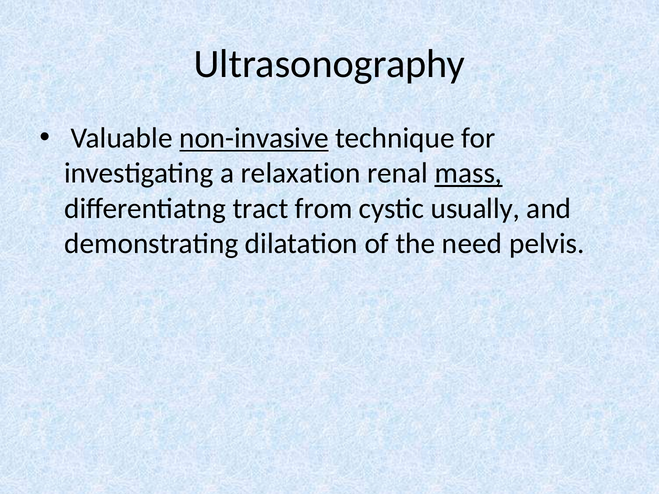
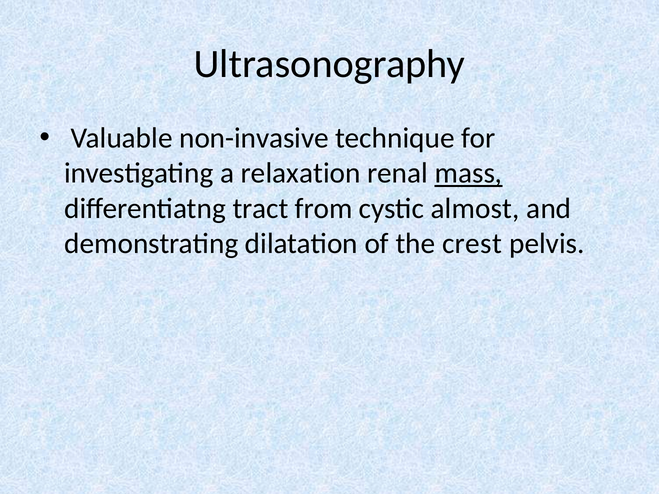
non-invasive underline: present -> none
usually: usually -> almost
need: need -> crest
